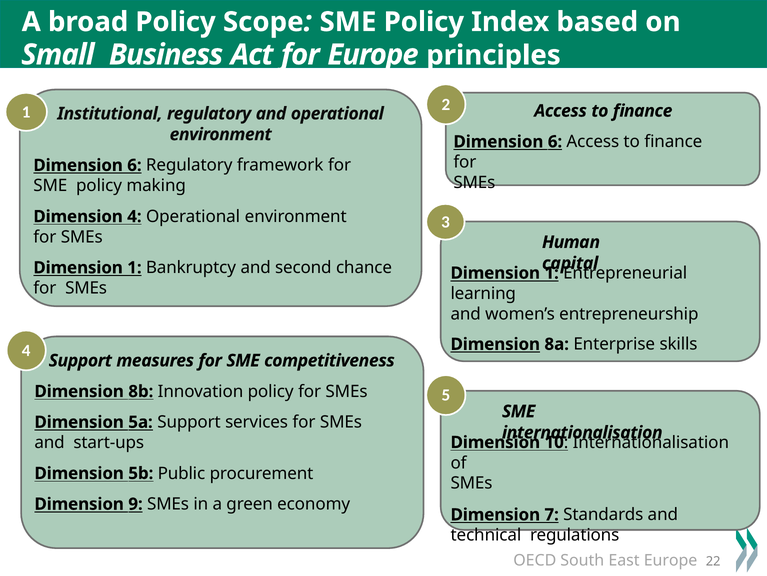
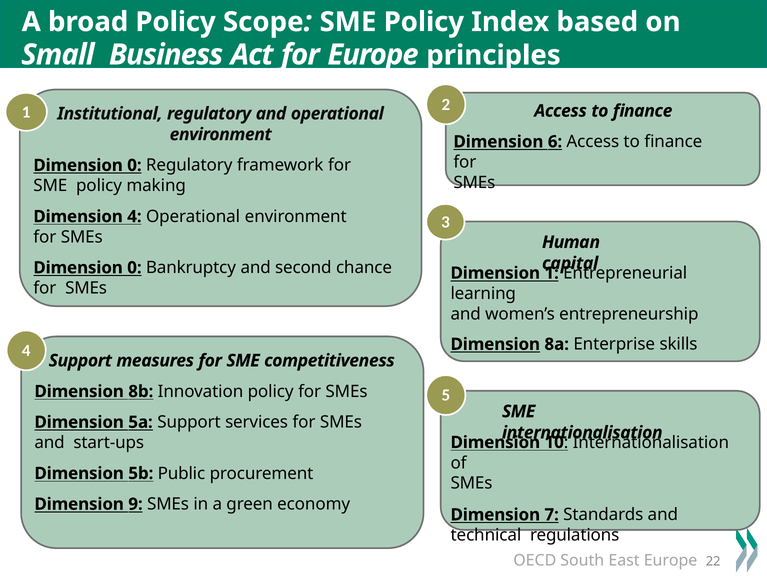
6 at (134, 165): 6 -> 0
1 at (134, 267): 1 -> 0
